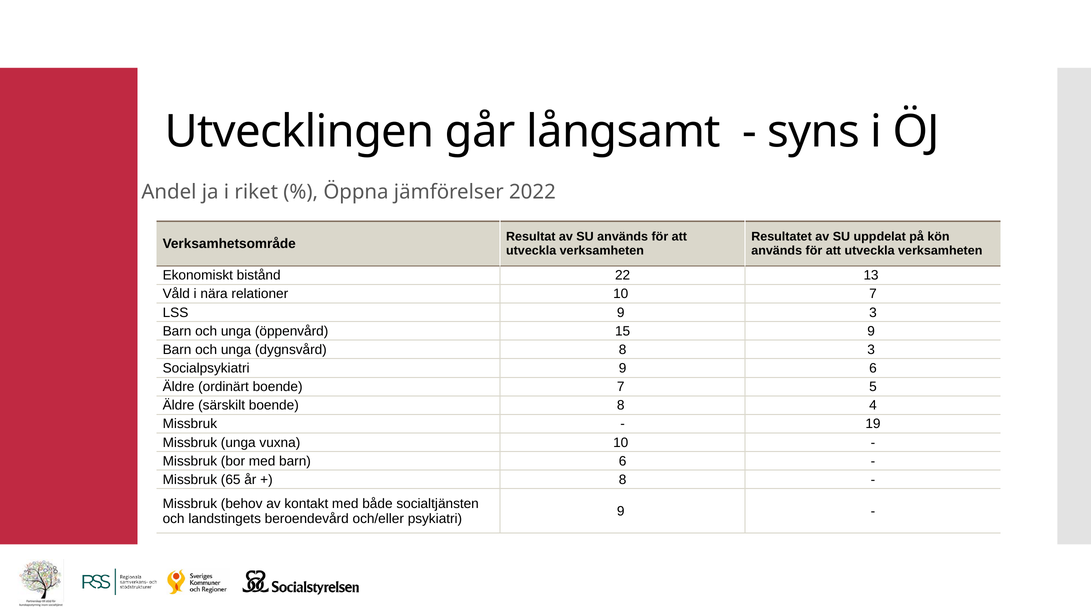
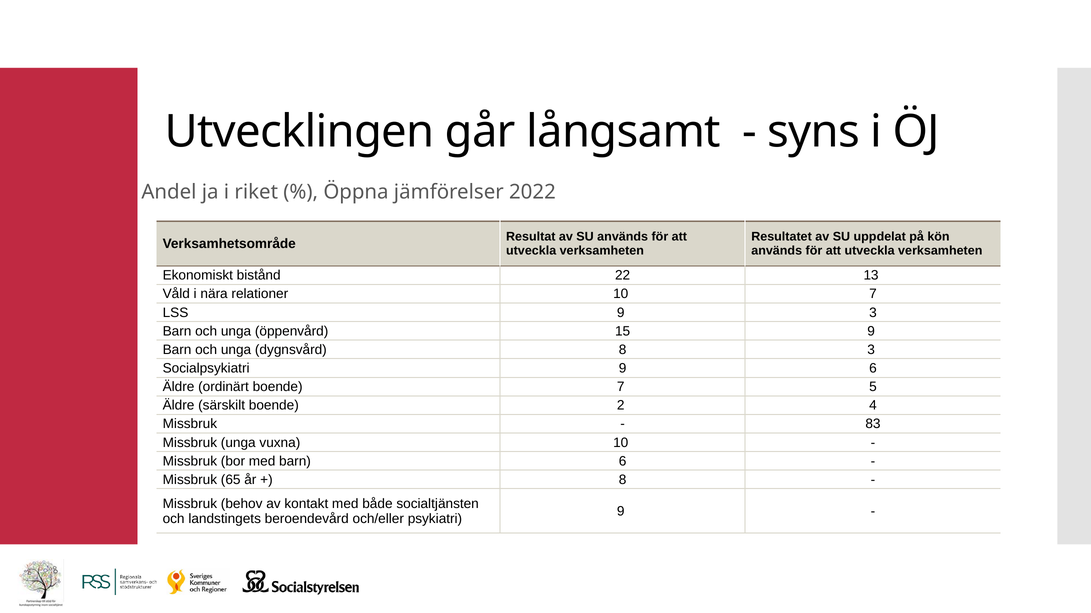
boende 8: 8 -> 2
19: 19 -> 83
